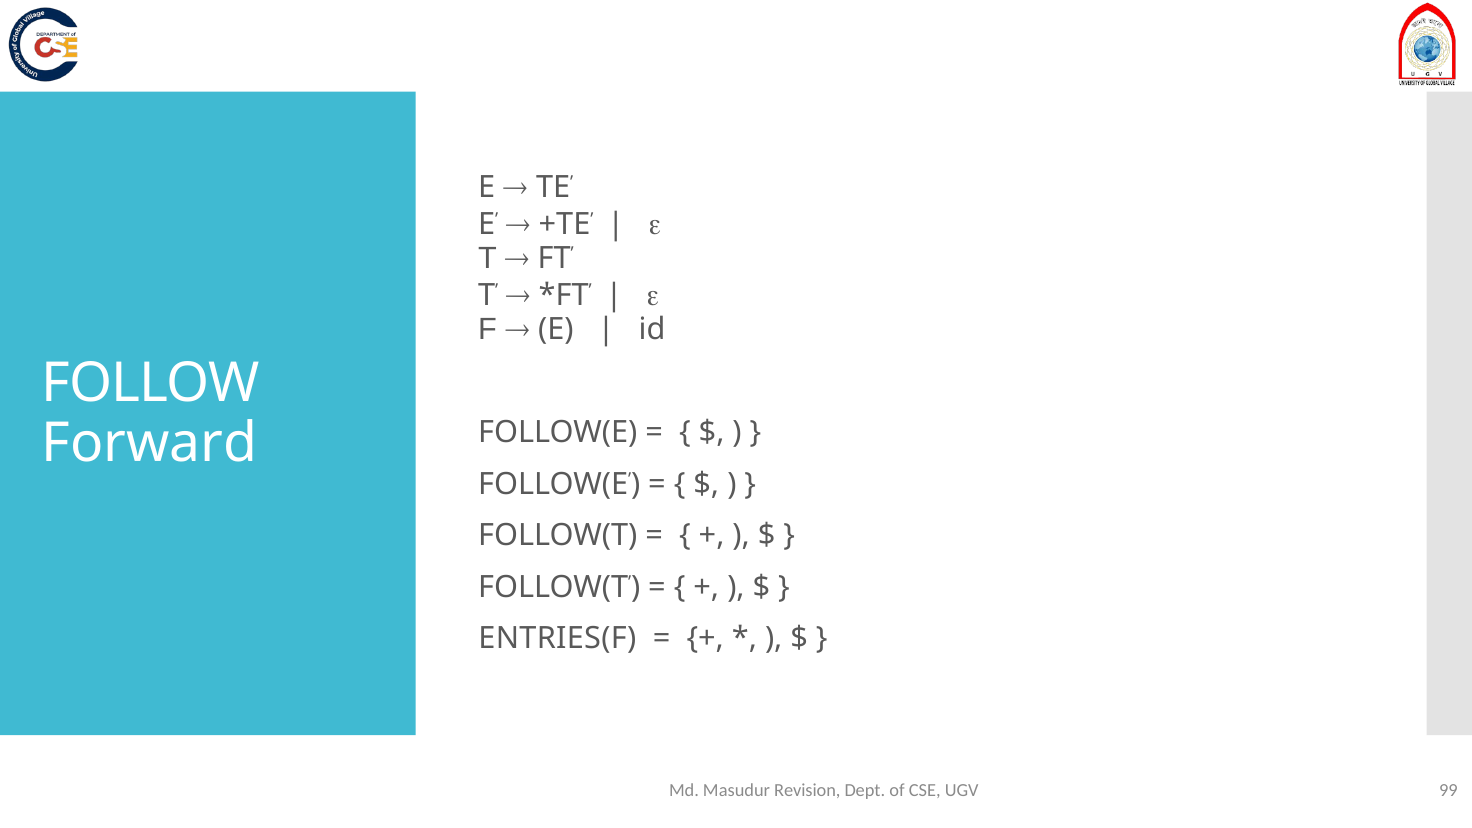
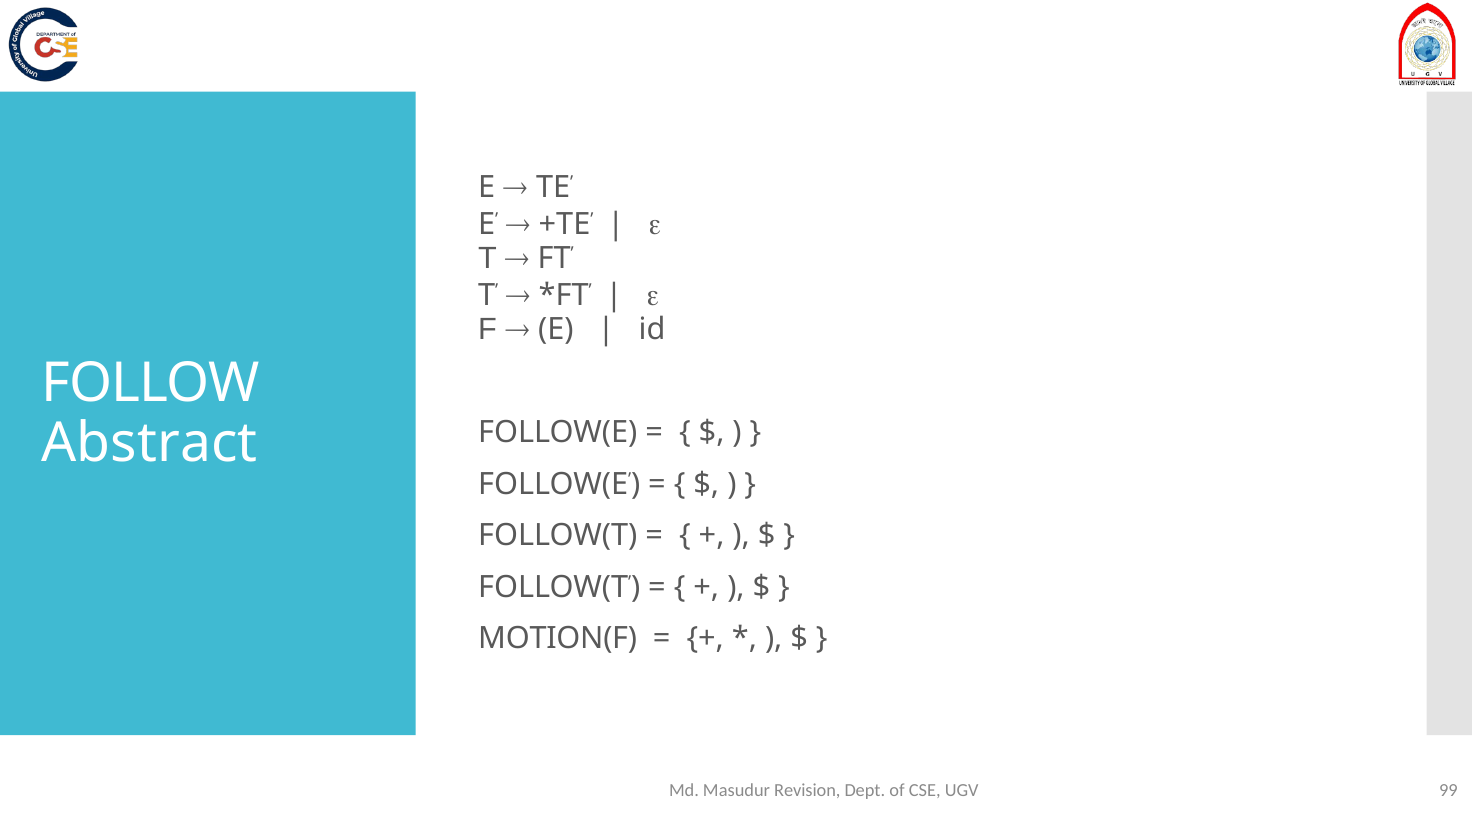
Forward: Forward -> Abstract
ENTRIES(F: ENTRIES(F -> MOTION(F
